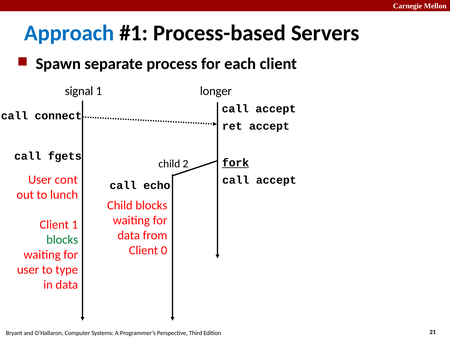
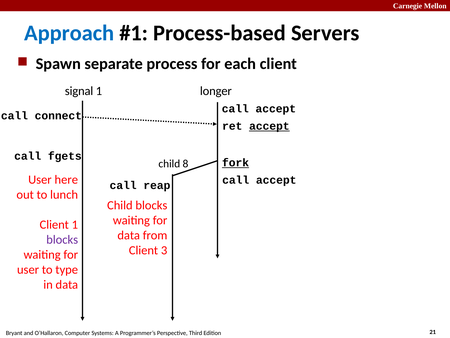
accept at (269, 126) underline: none -> present
2: 2 -> 8
cont: cont -> here
echo: echo -> reap
blocks at (62, 239) colour: green -> purple
0: 0 -> 3
